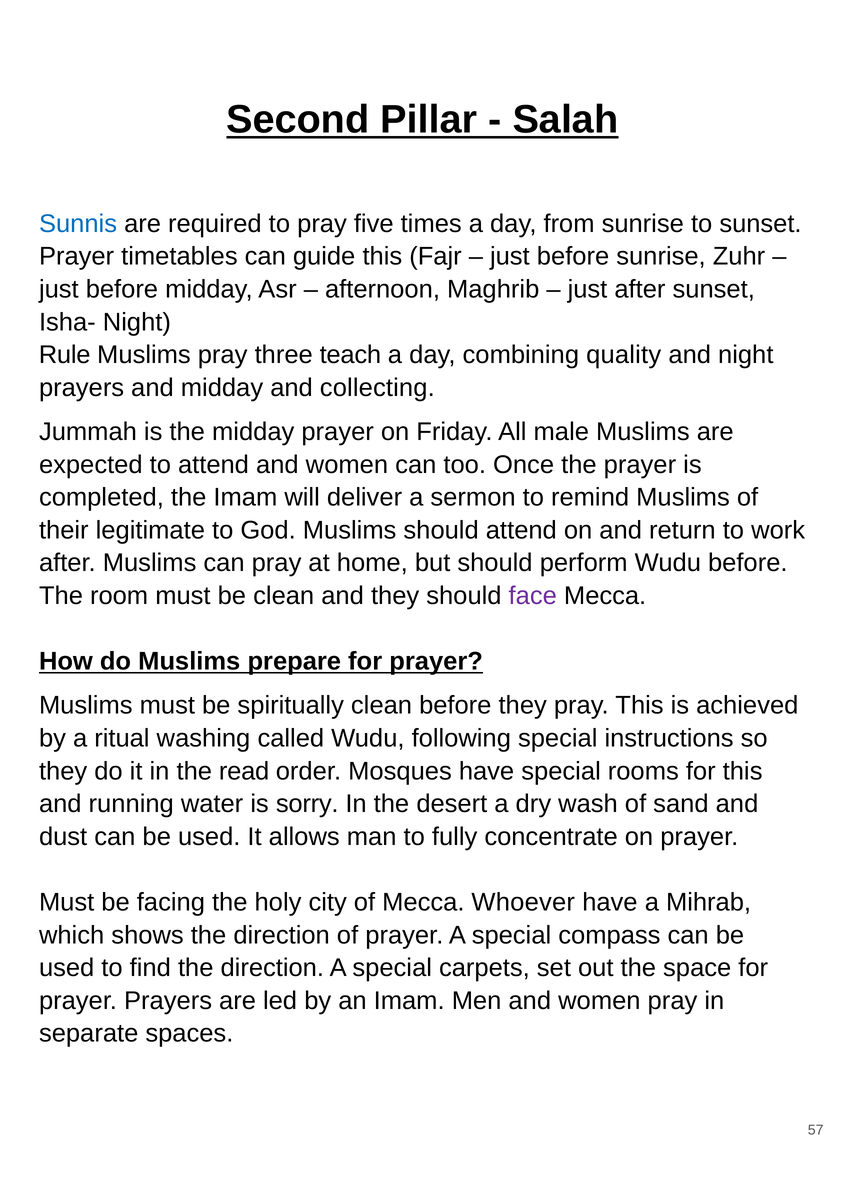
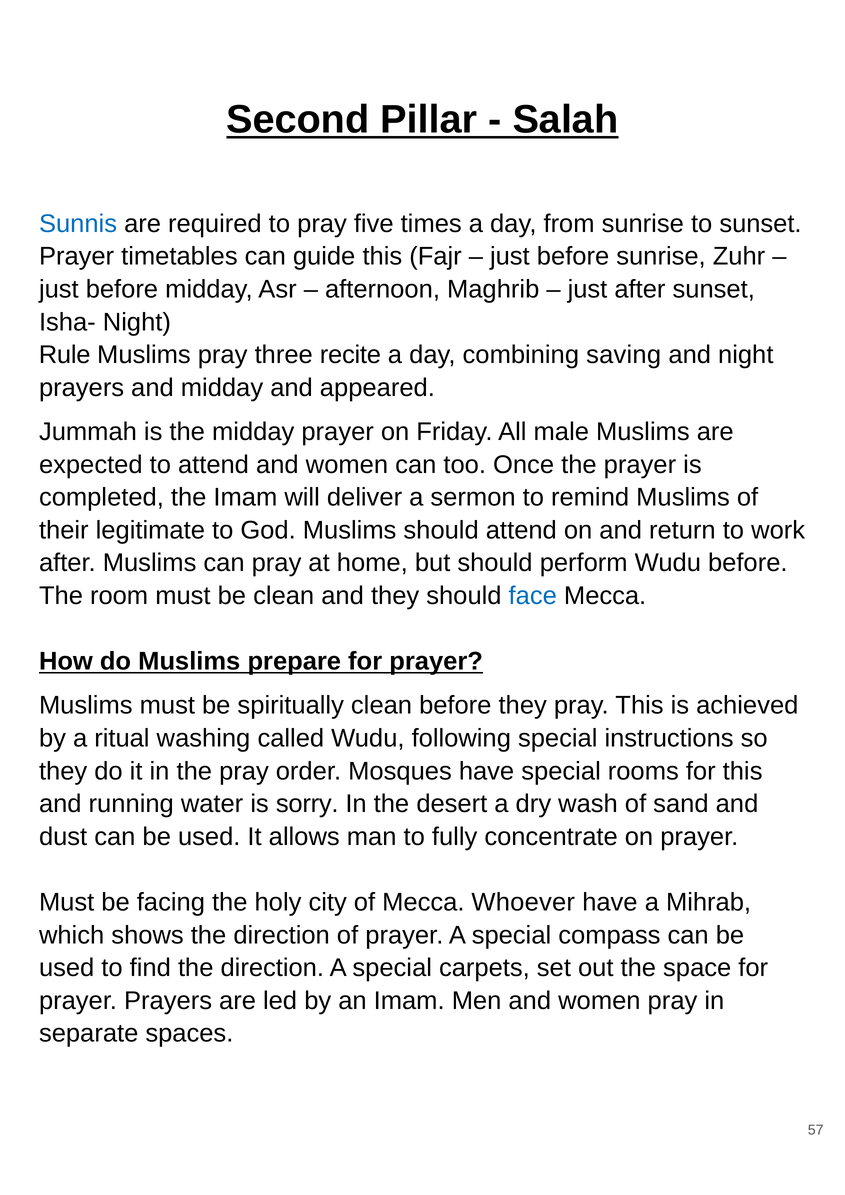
teach: teach -> recite
quality: quality -> saving
collecting: collecting -> appeared
face colour: purple -> blue
the read: read -> pray
